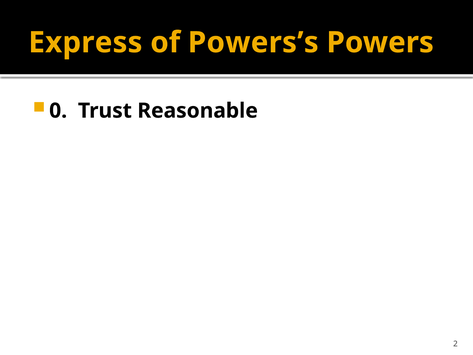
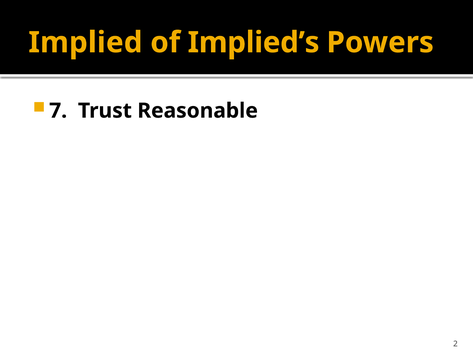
Express: Express -> Implied
Powers’s: Powers’s -> Implied’s
0: 0 -> 7
